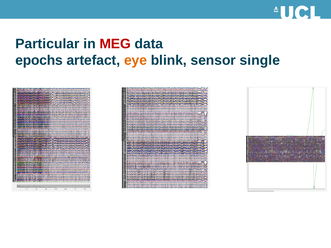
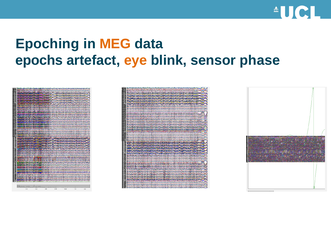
Particular: Particular -> Epoching
MEG colour: red -> orange
single: single -> phase
